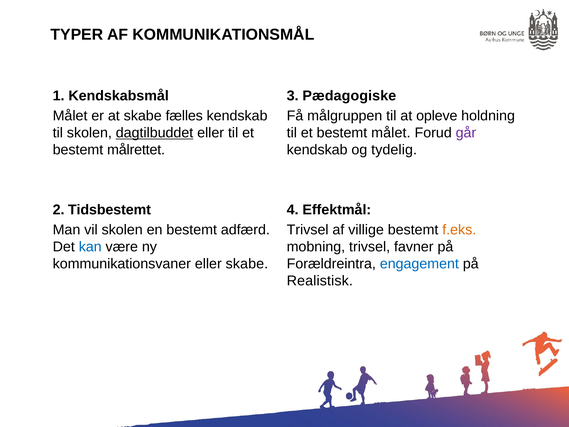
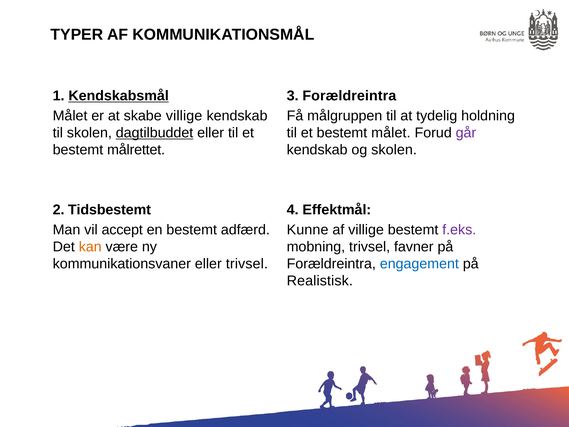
Kendskabsmål underline: none -> present
3 Pædagogiske: Pædagogiske -> Forældreintra
skabe fælles: fælles -> villige
opleve: opleve -> tydelig
og tydelig: tydelig -> skolen
vil skolen: skolen -> accept
Trivsel at (308, 230): Trivsel -> Kunne
f.eks colour: orange -> purple
kan colour: blue -> orange
eller skabe: skabe -> trivsel
